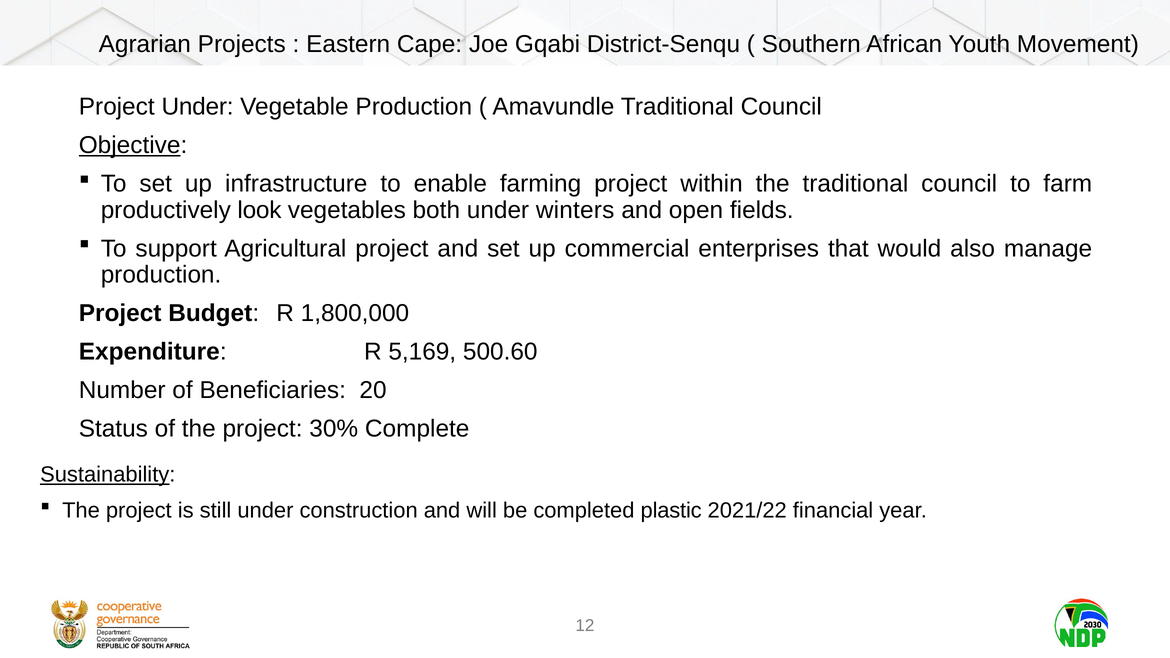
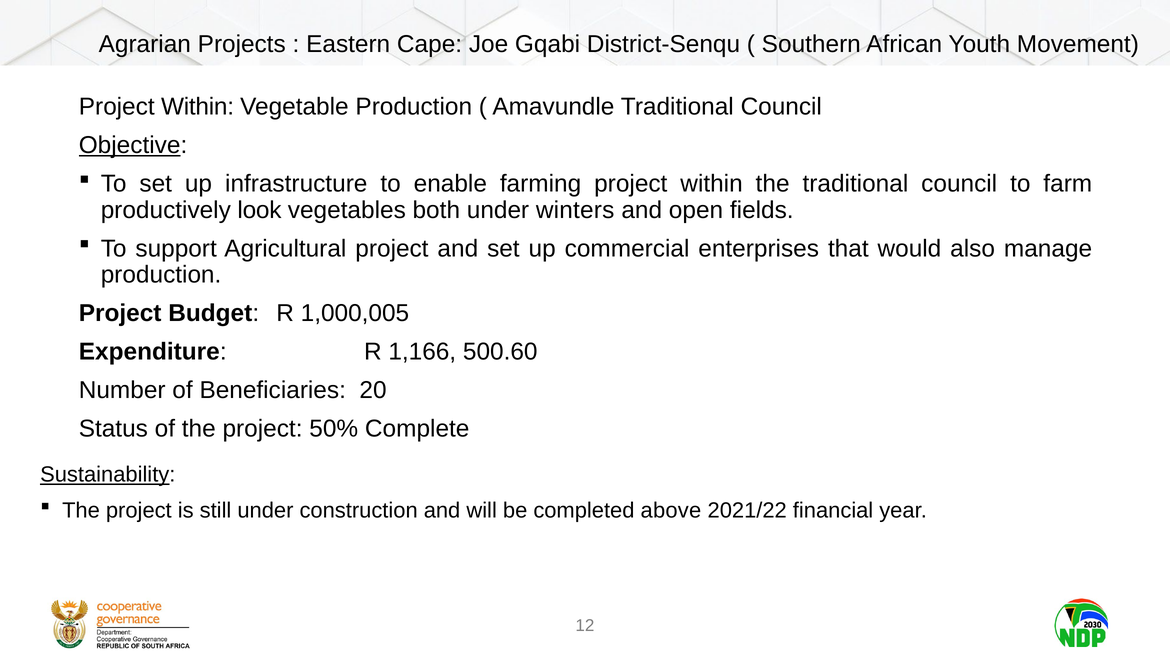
Under at (198, 107): Under -> Within
1,800,000: 1,800,000 -> 1,000,005
5,169: 5,169 -> 1,166
30%: 30% -> 50%
plastic: plastic -> above
